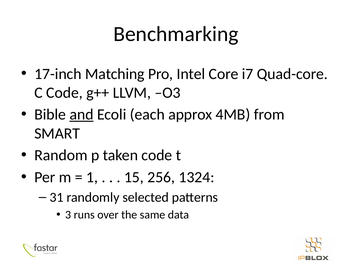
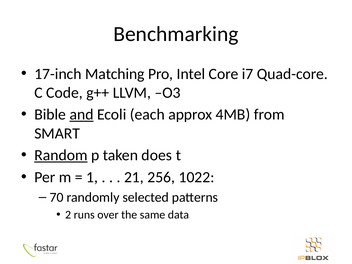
Random underline: none -> present
taken code: code -> does
15: 15 -> 21
1324: 1324 -> 1022
31: 31 -> 70
3: 3 -> 2
